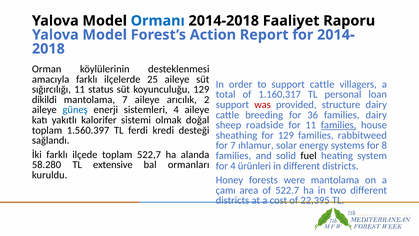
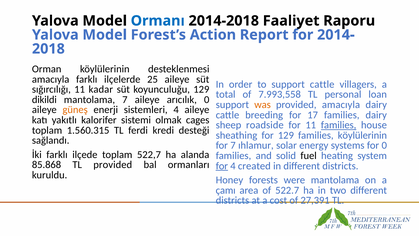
status: status -> kadar
1.160,317: 1.160,317 -> 7.993,558
arıcılık 2: 2 -> 0
was colour: red -> orange
provided structure: structure -> amacıyla
güneş colour: blue -> orange
36: 36 -> 17
doğal: doğal -> cages
1.560.397: 1.560.397 -> 1.560.315
families rabbitweed: rabbitweed -> köylülerinin
for 8: 8 -> 0
58.280: 58.280 -> 85.868
TL extensive: extensive -> provided
for at (222, 166) underline: none -> present
ürünleri: ürünleri -> created
22,395: 22,395 -> 27,391
